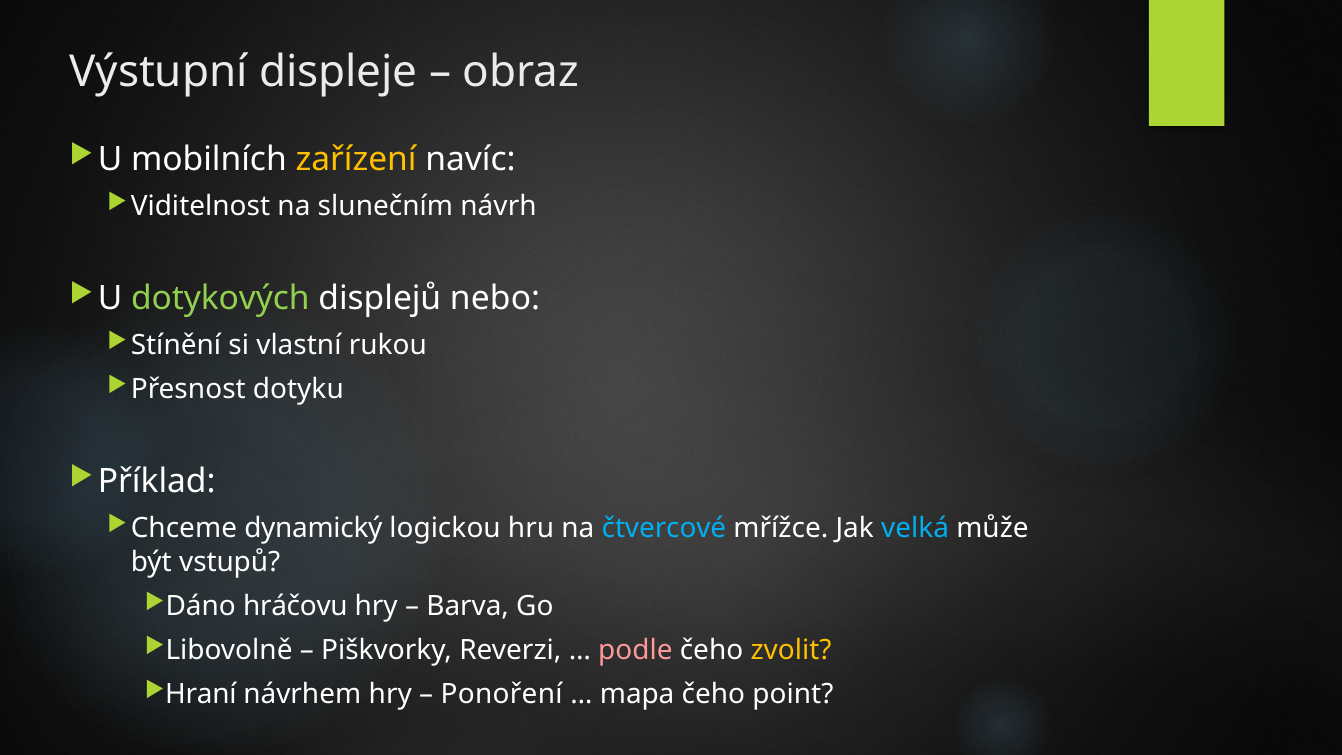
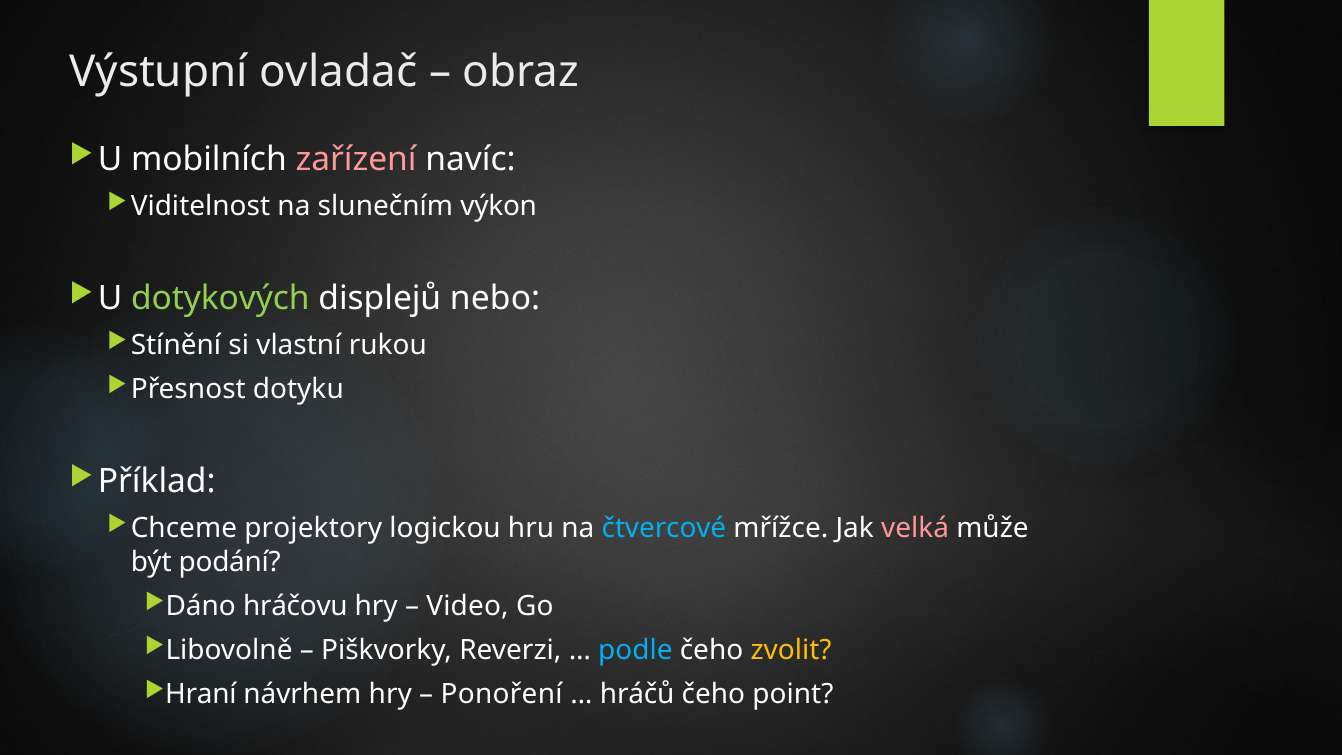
displeje: displeje -> ovladač
zařízení colour: yellow -> pink
návrh: návrh -> výkon
dynamický: dynamický -> projektory
velká colour: light blue -> pink
vstupů: vstupů -> podání
Barva: Barva -> Video
podle colour: pink -> light blue
mapa: mapa -> hráčů
